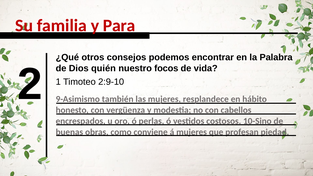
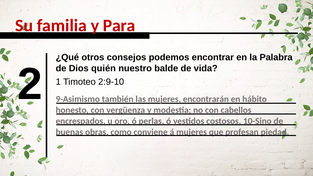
resplandece: resplandece -> encontrarán
focos: focos -> balde
